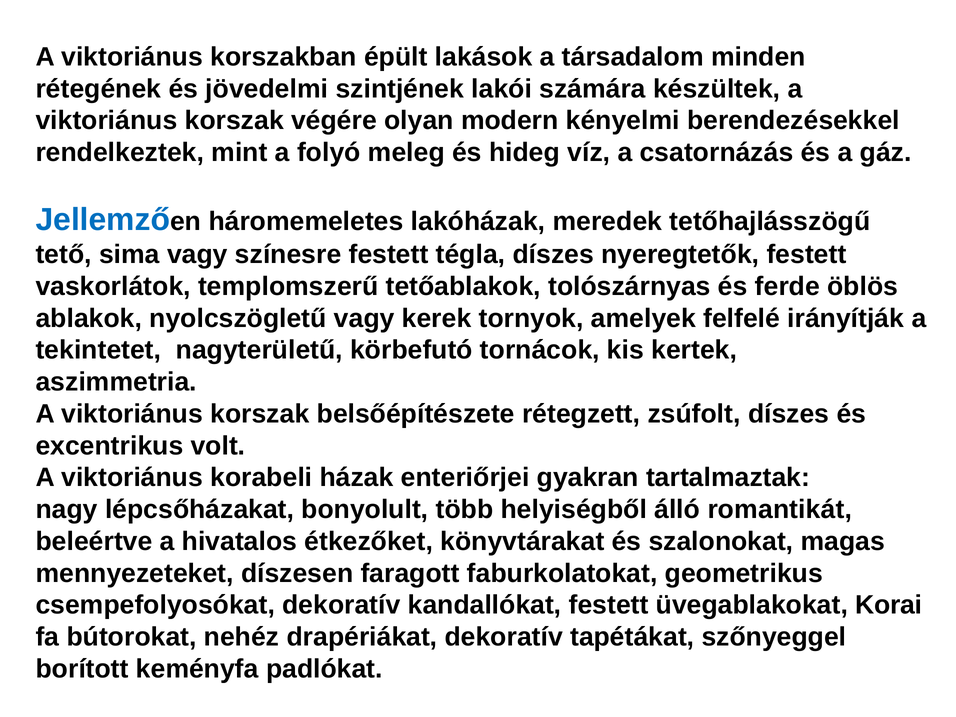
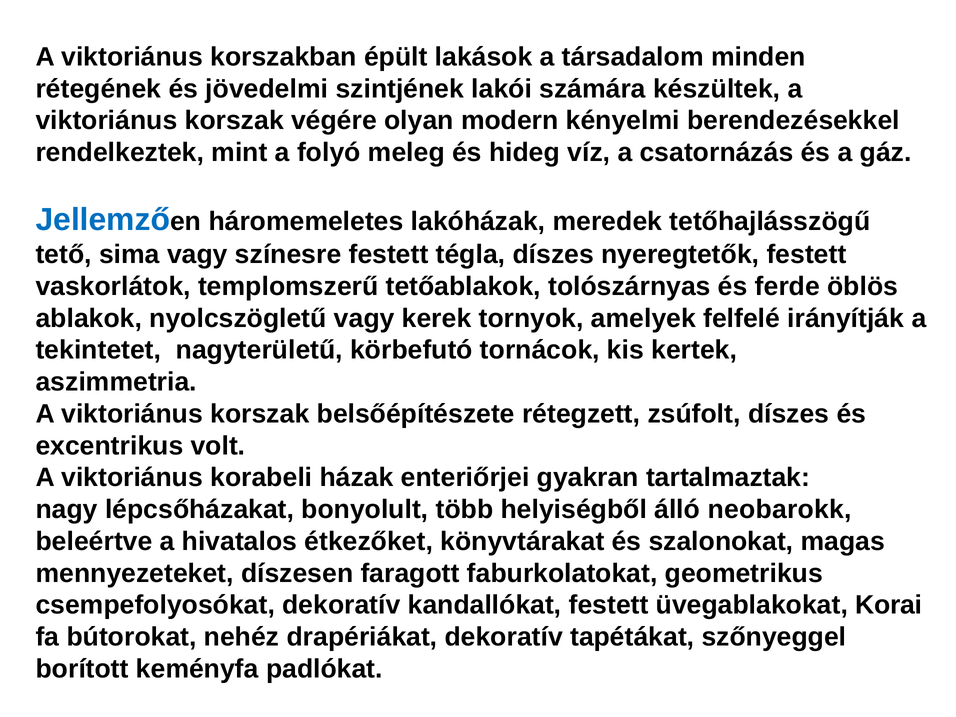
romantikát: romantikát -> neobarokk
